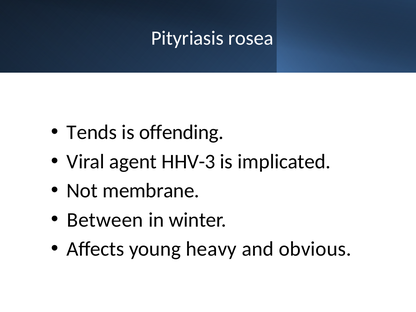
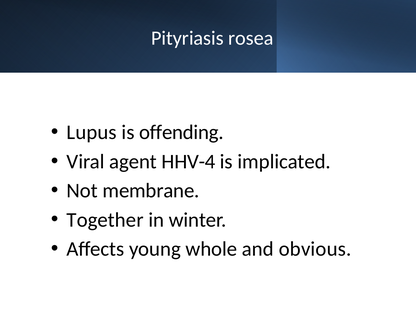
Tends: Tends -> Lupus
HHV-3: HHV-3 -> HHV-4
Between: Between -> Together
heavy: heavy -> whole
